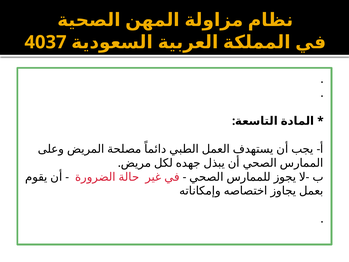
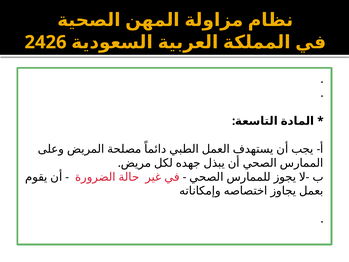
4037: 4037 -> 2426
